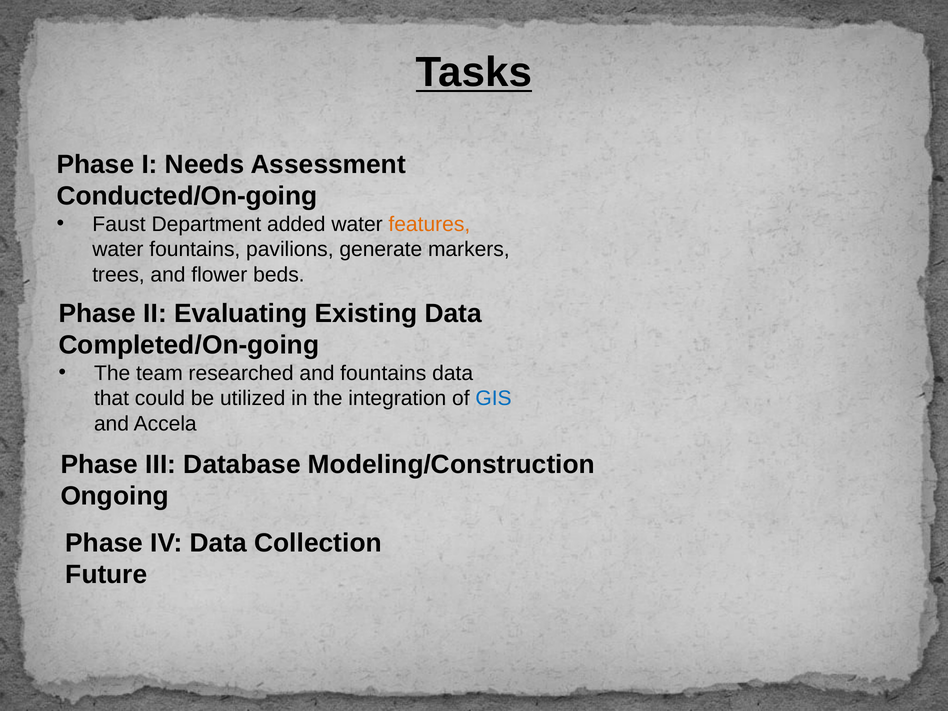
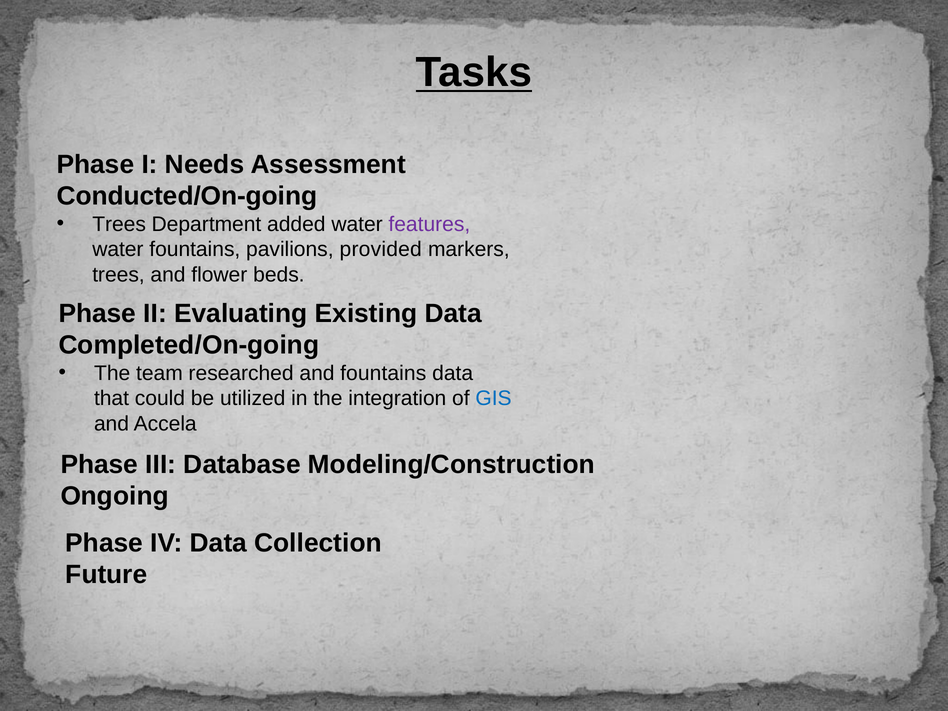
Faust at (119, 224): Faust -> Trees
features colour: orange -> purple
generate: generate -> provided
